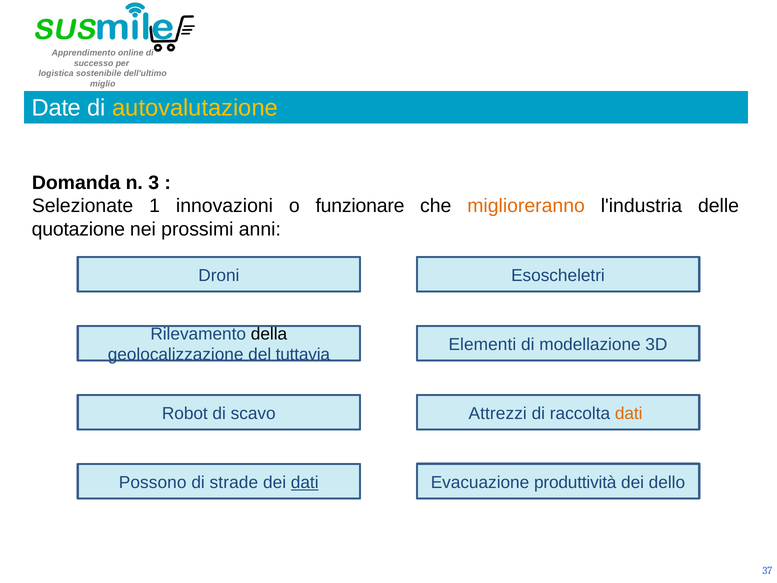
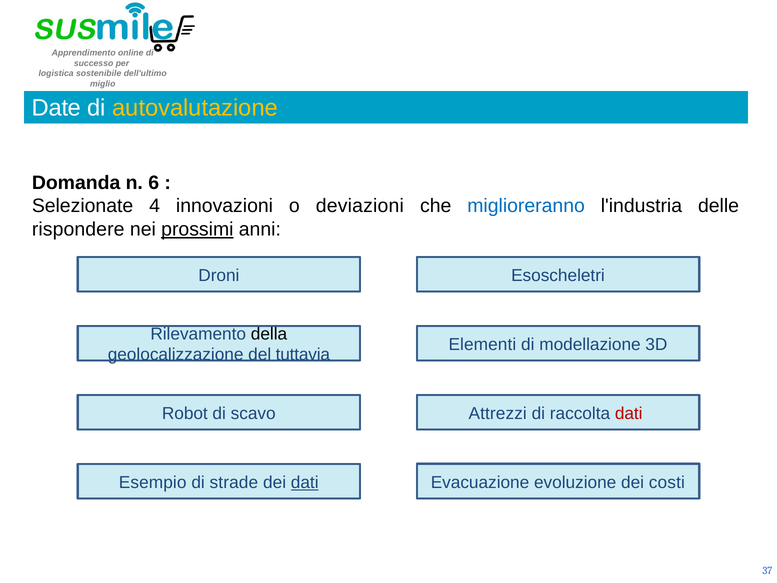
3: 3 -> 6
1: 1 -> 4
funzionare: funzionare -> deviazioni
miglioreranno colour: orange -> blue
quotazione: quotazione -> rispondere
prossimi underline: none -> present
dati at (629, 413) colour: orange -> red
produttività: produttività -> evoluzione
dello: dello -> costi
Possono: Possono -> Esempio
